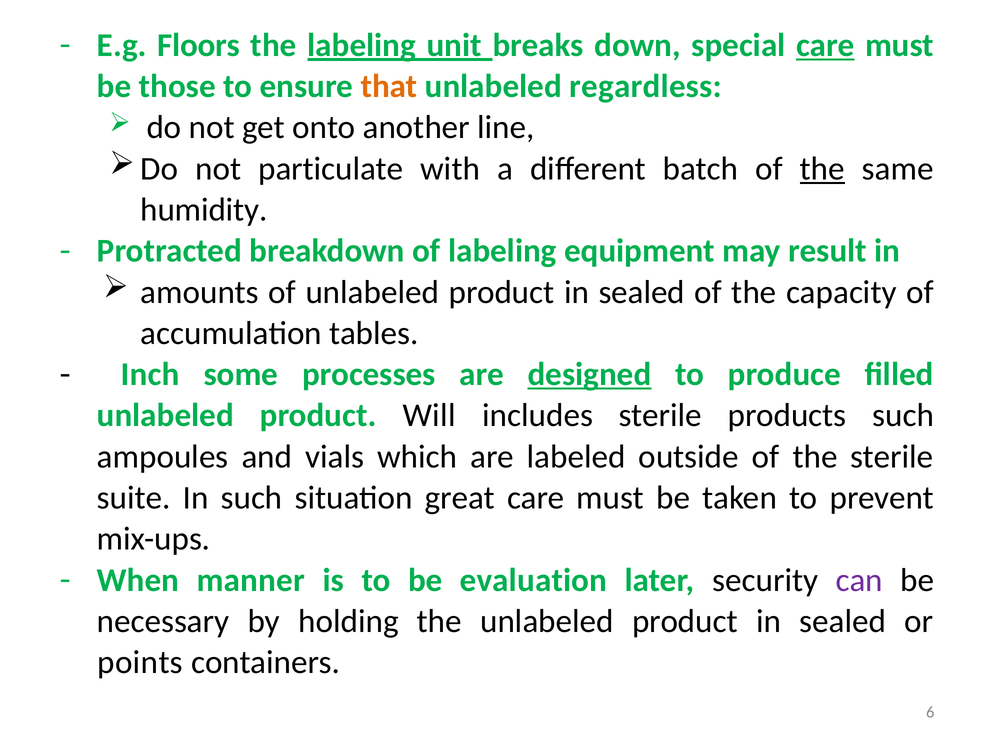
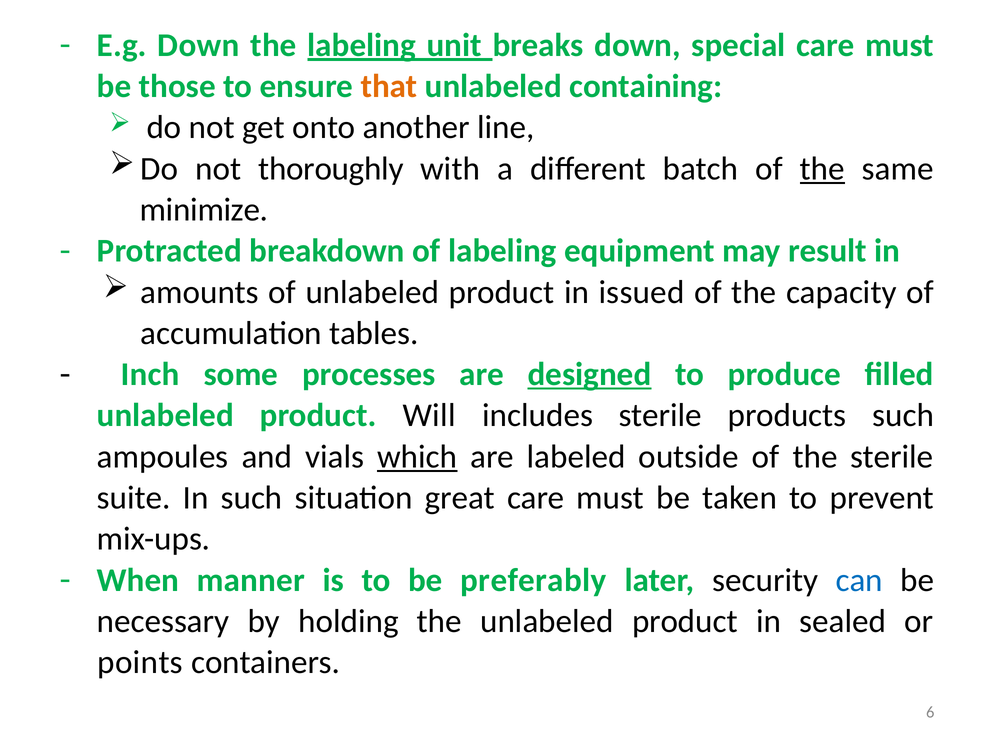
E.g Floors: Floors -> Down
care at (825, 45) underline: present -> none
regardless: regardless -> containing
particulate: particulate -> thoroughly
humidity: humidity -> minimize
sealed at (642, 292): sealed -> issued
which underline: none -> present
evaluation: evaluation -> preferably
can colour: purple -> blue
